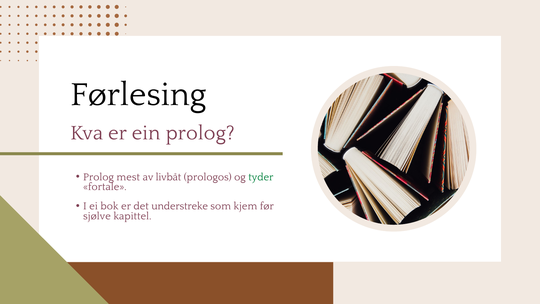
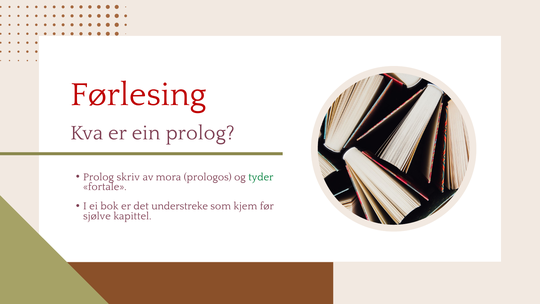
Førlesing colour: black -> red
mest: mest -> skriv
livbåt: livbåt -> mora
